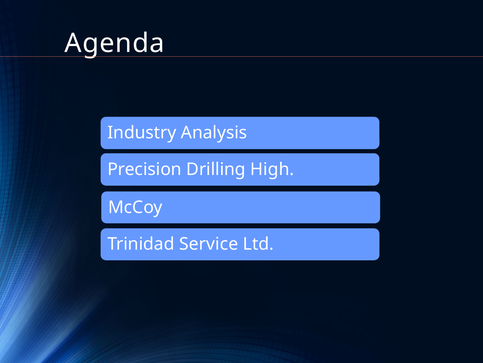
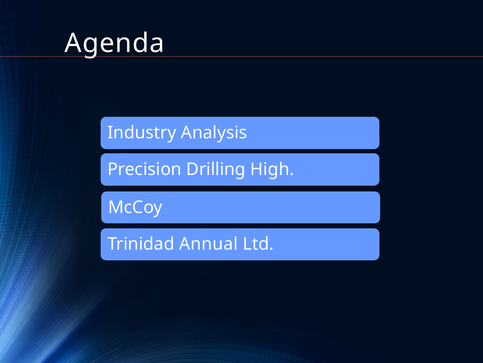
Service: Service -> Annual
